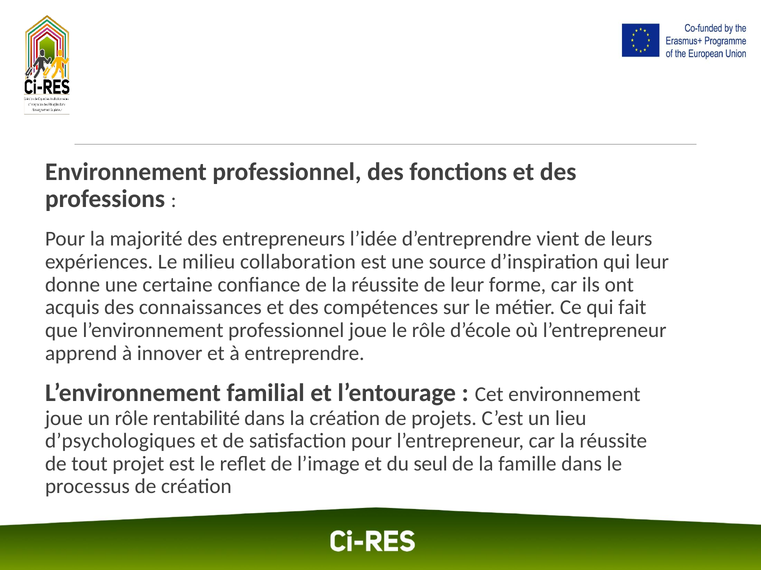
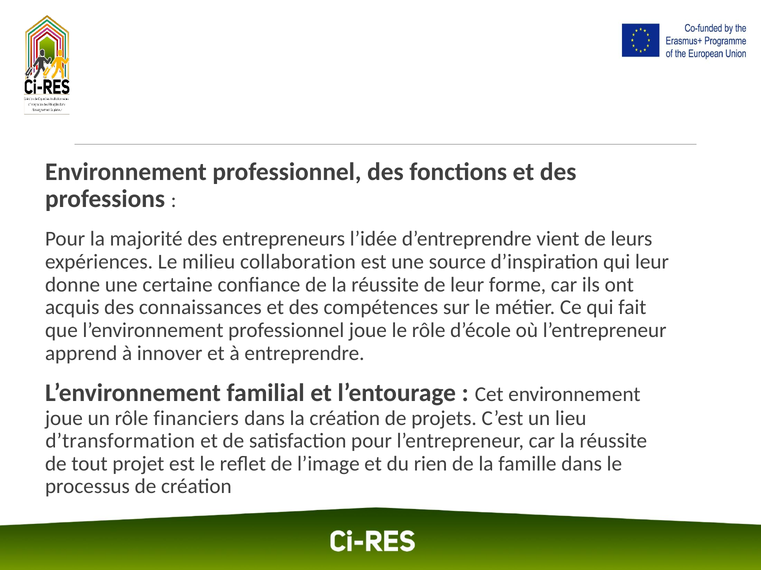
rentabilité: rentabilité -> financiers
d’psychologiques: d’psychologiques -> d’transformation
seul: seul -> rien
